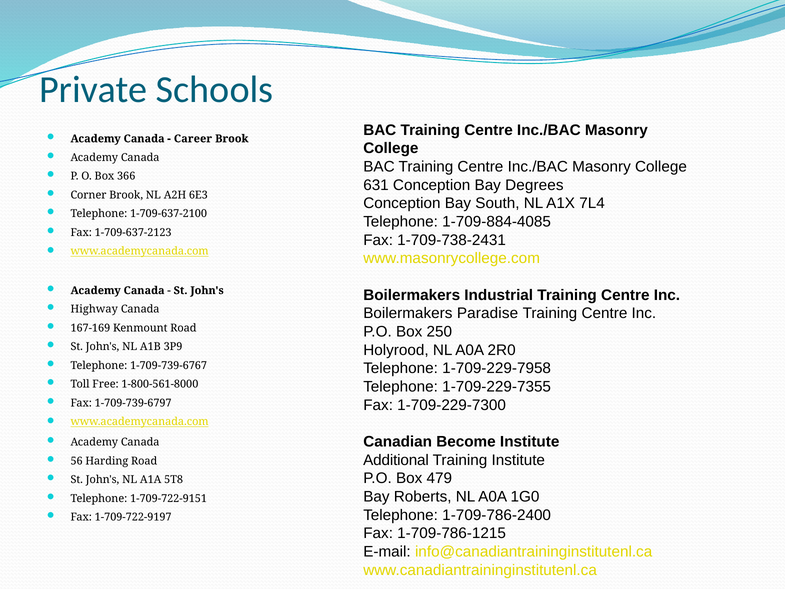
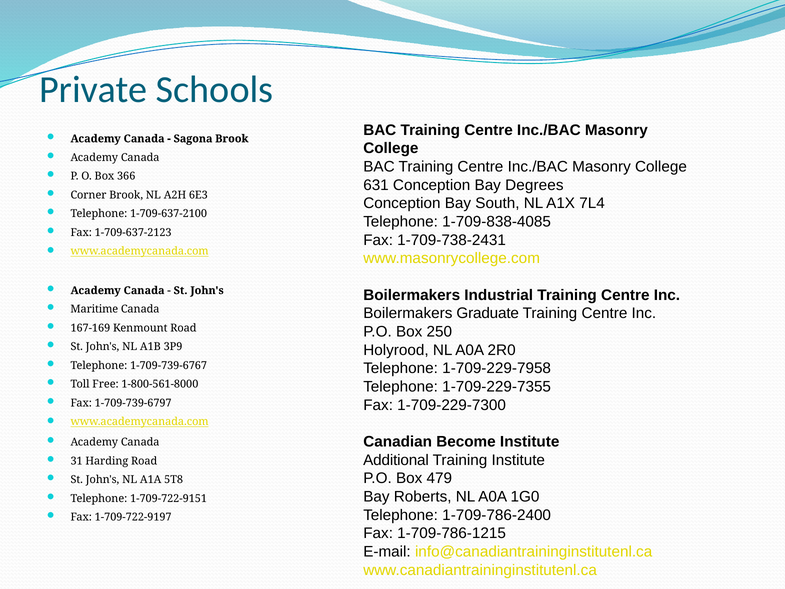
Career: Career -> Sagona
1-709-884-4085: 1-709-884-4085 -> 1-709-838-4085
Highway: Highway -> Maritime
Paradise: Paradise -> Graduate
56: 56 -> 31
